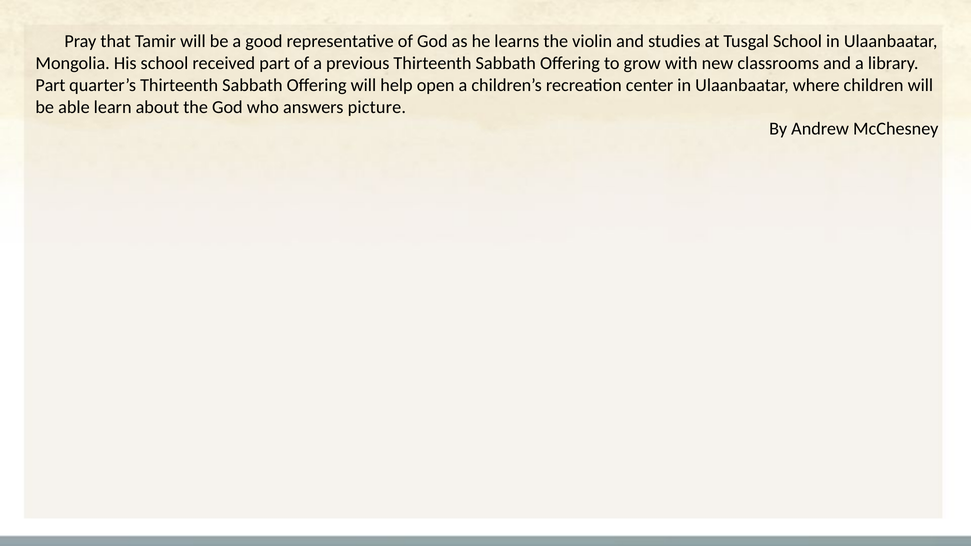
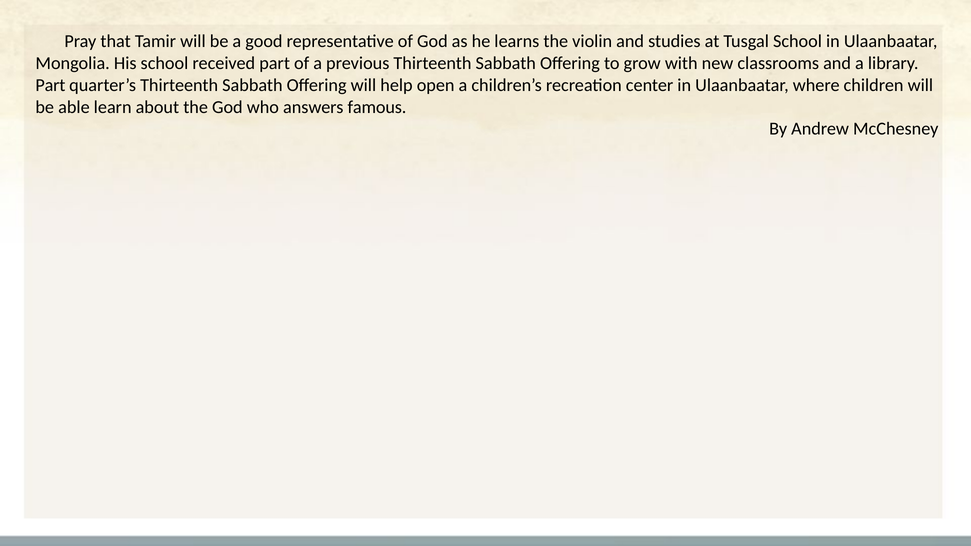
picture: picture -> famous
